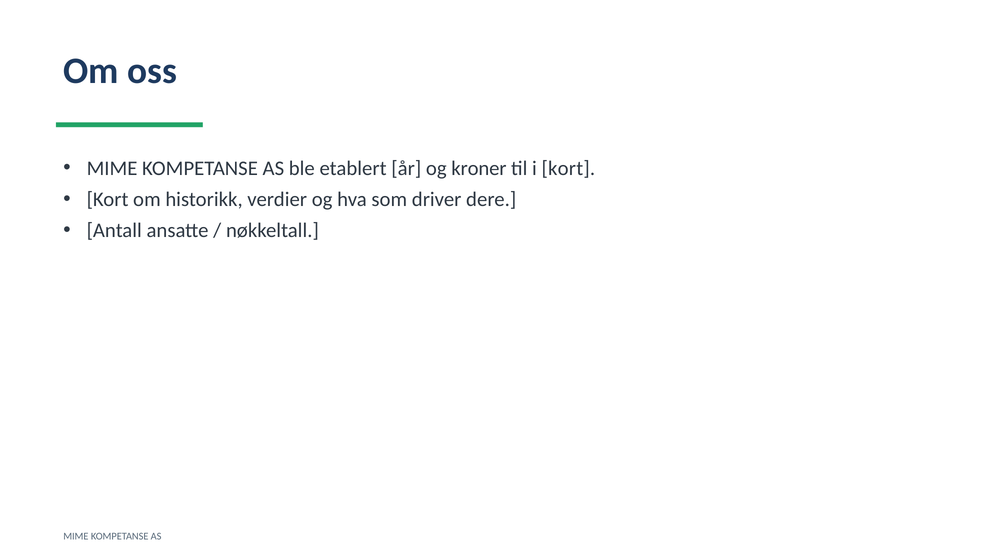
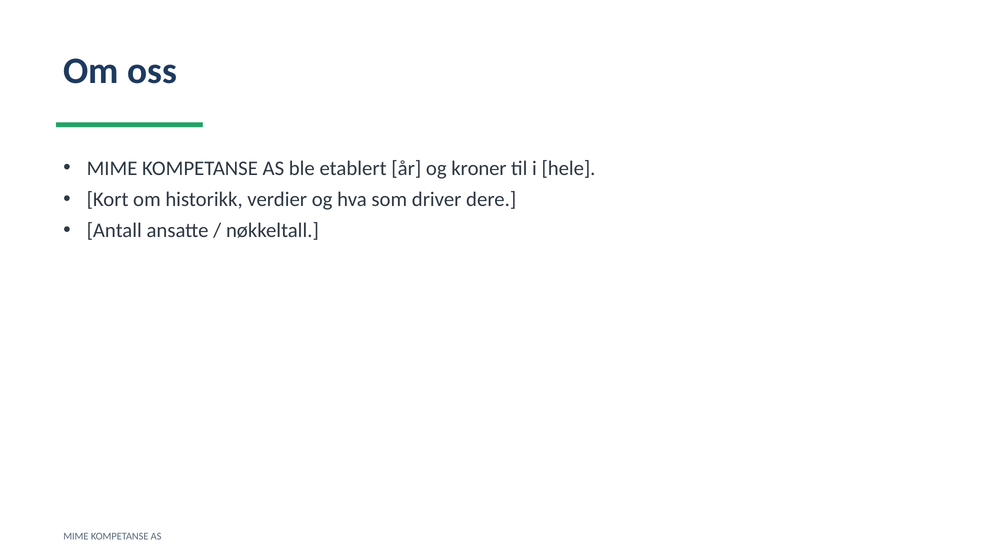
i kort: kort -> hele
